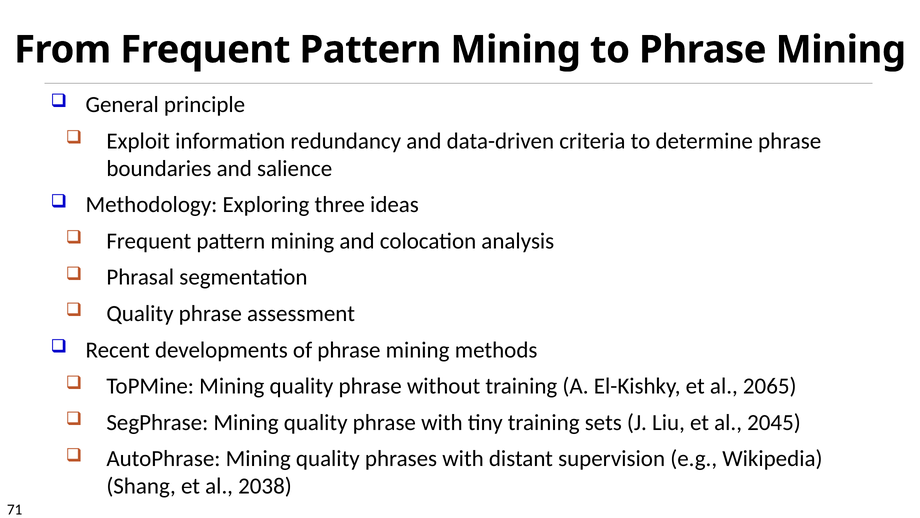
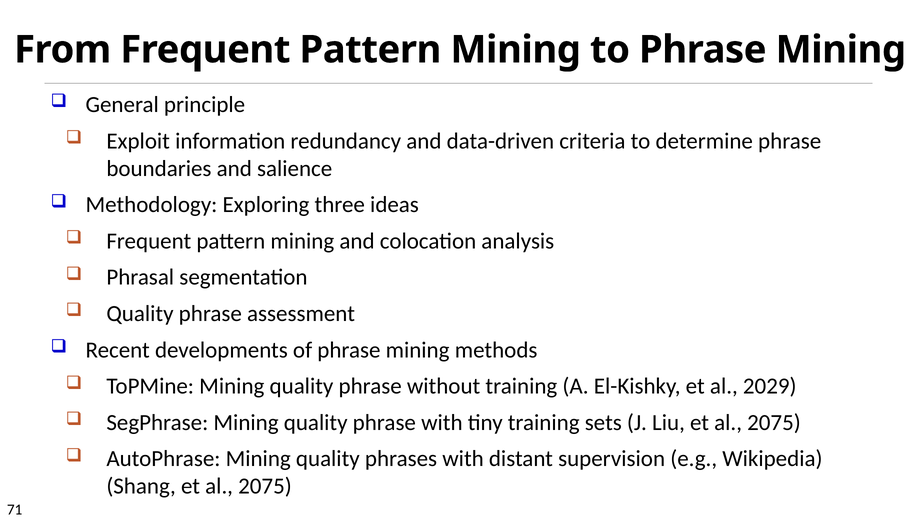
2065: 2065 -> 2029
Liu et al 2045: 2045 -> 2075
Shang et al 2038: 2038 -> 2075
